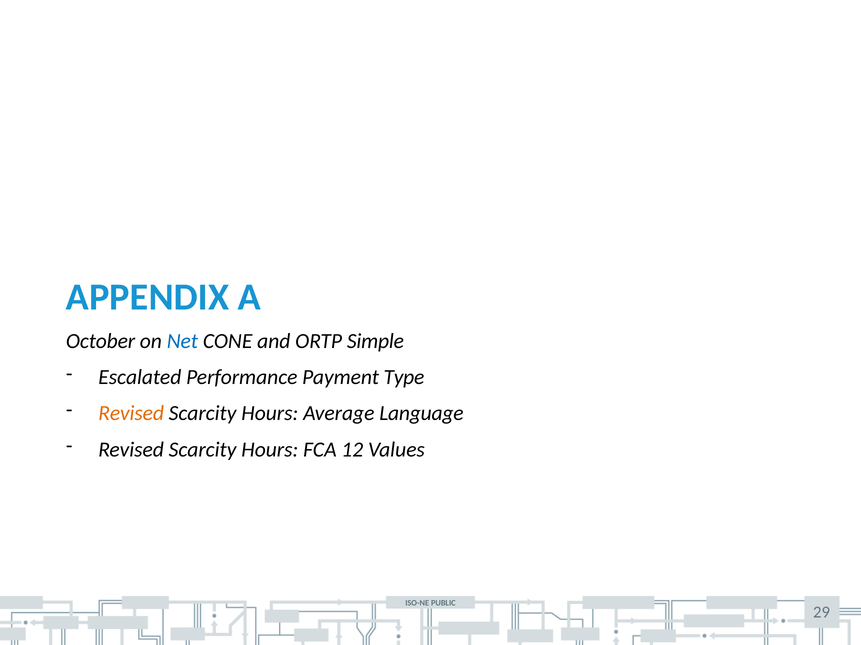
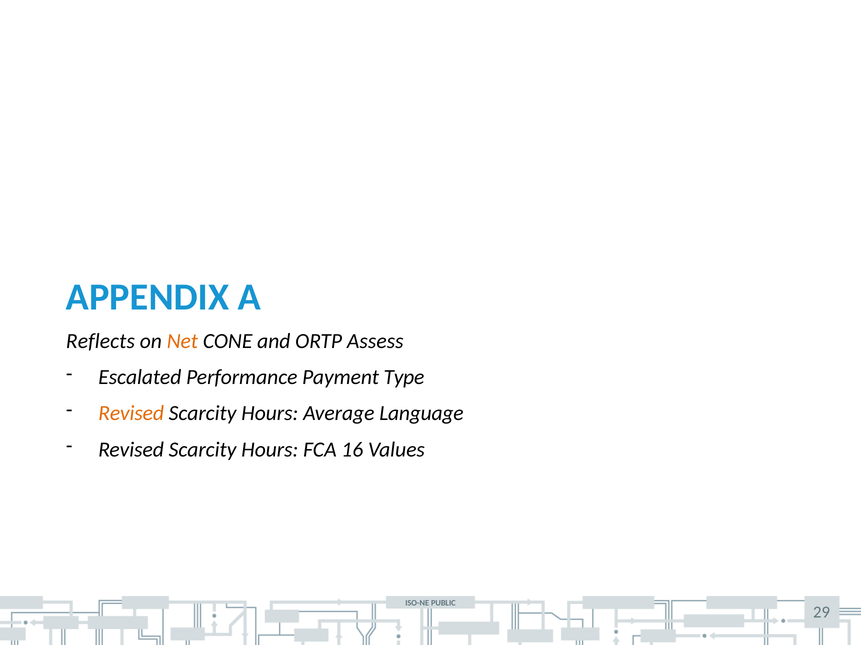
October: October -> Reflects
Net colour: blue -> orange
Simple: Simple -> Assess
12: 12 -> 16
